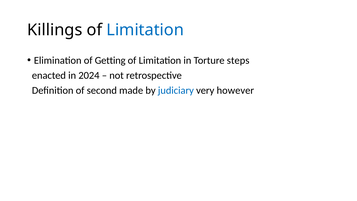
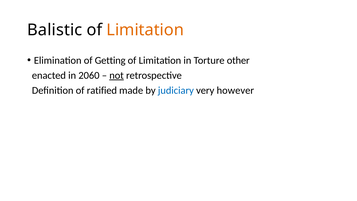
Killings: Killings -> Balistic
Limitation at (145, 30) colour: blue -> orange
steps: steps -> other
2024: 2024 -> 2060
not underline: none -> present
second: second -> ratified
